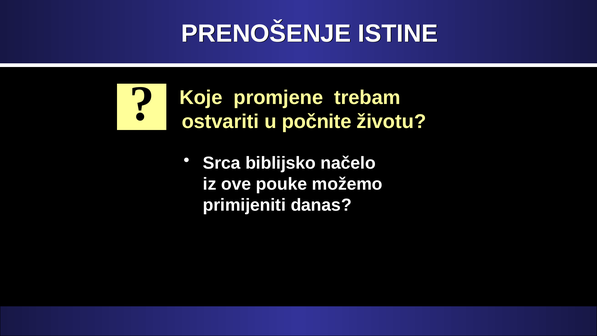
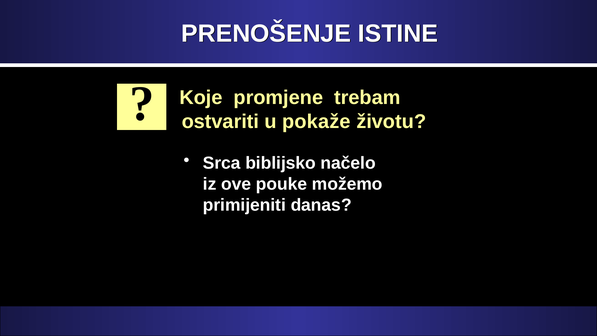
počnite: počnite -> pokaže
